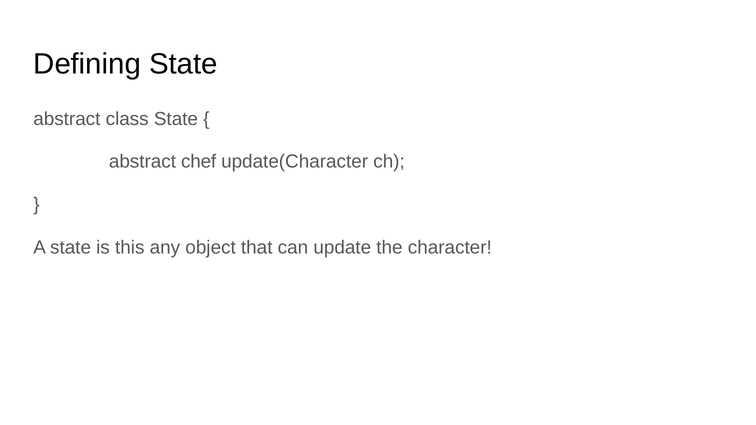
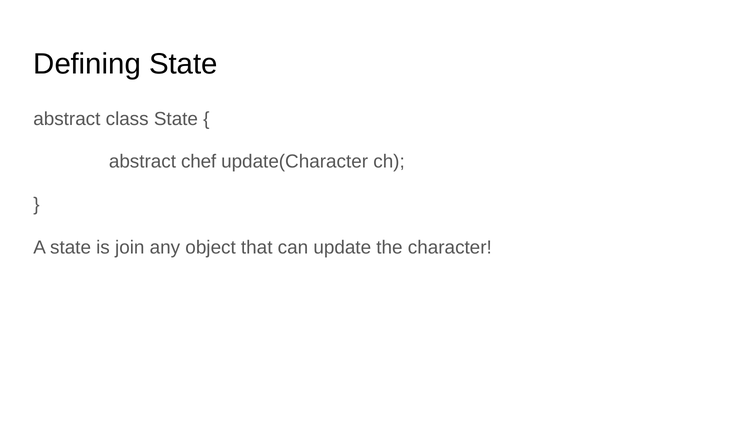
this: this -> join
